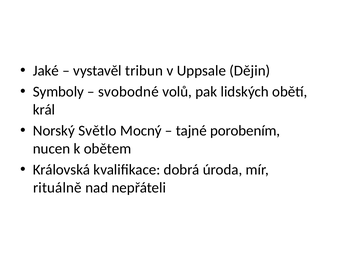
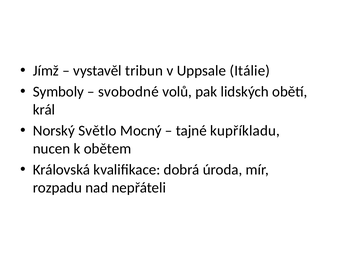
Jaké: Jaké -> Jímž
Dějin: Dějin -> Itálie
porobením: porobením -> kupříkladu
rituálně: rituálně -> rozpadu
